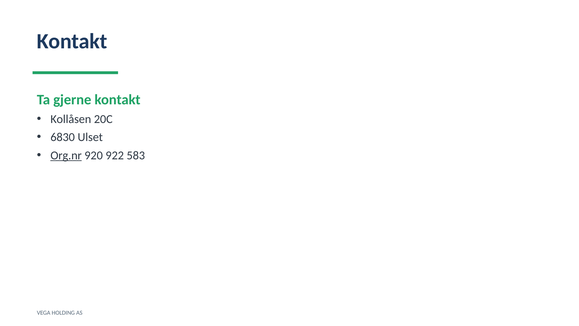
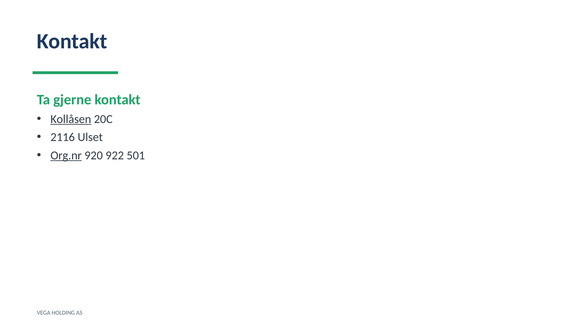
Kollåsen underline: none -> present
6830: 6830 -> 2116
583: 583 -> 501
